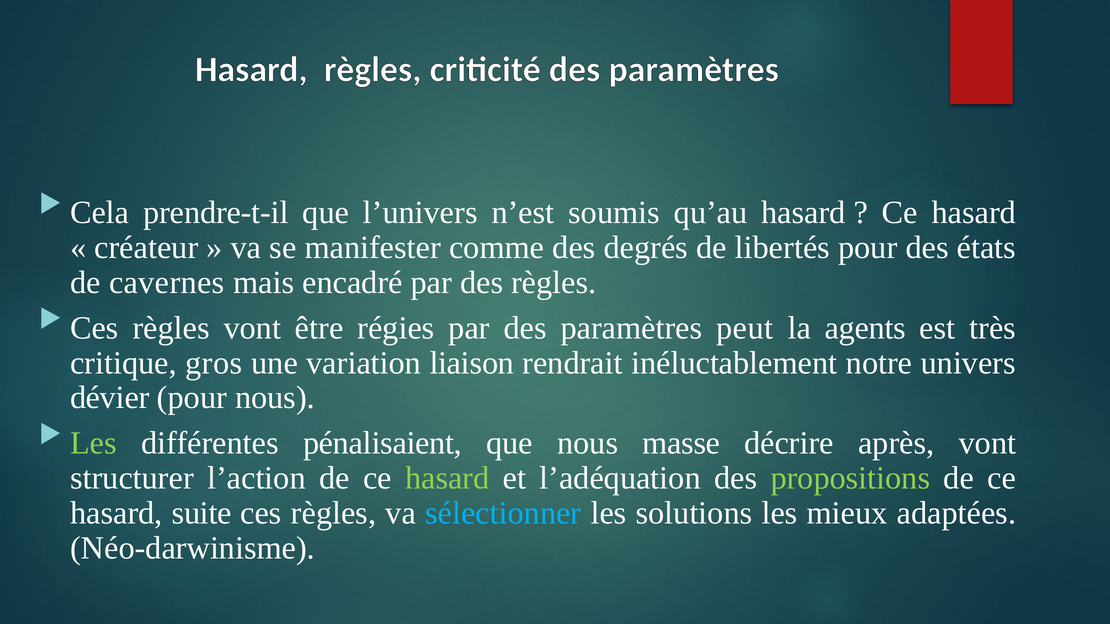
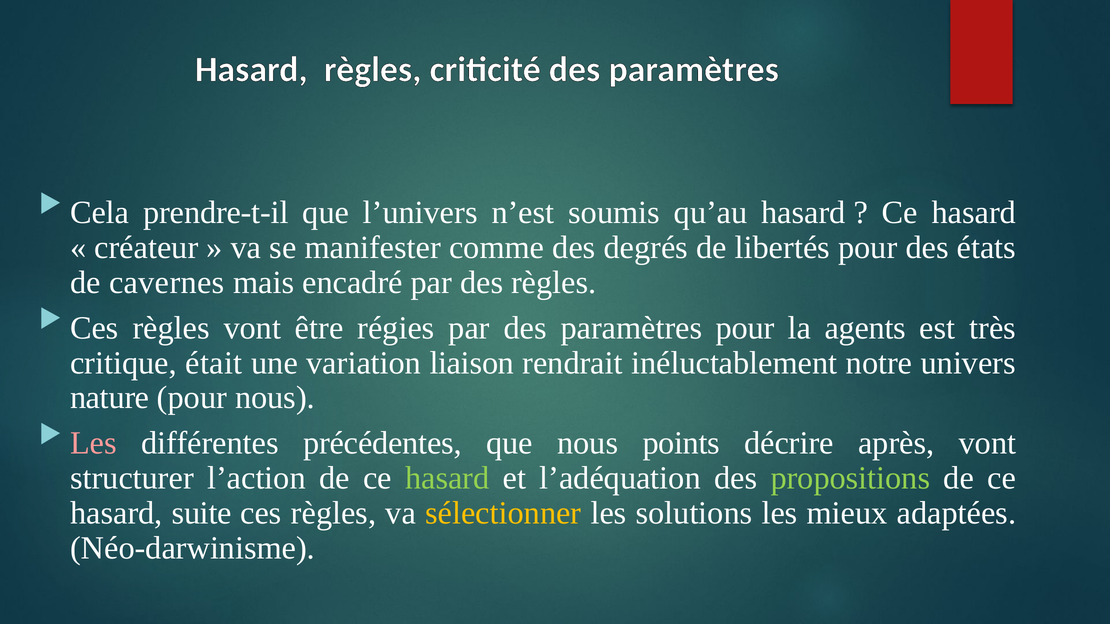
paramètres peut: peut -> pour
gros: gros -> était
dévier: dévier -> nature
Les at (93, 443) colour: light green -> pink
pénalisaient: pénalisaient -> précédentes
masse: masse -> points
sélectionner colour: light blue -> yellow
